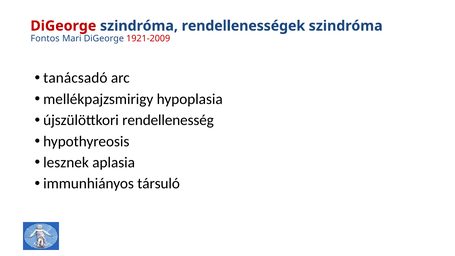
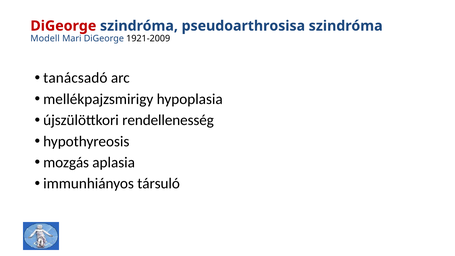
rendellenességek: rendellenességek -> pseudoarthrosisa
Fontos: Fontos -> Modell
1921-2009 colour: red -> black
lesznek: lesznek -> mozgás
